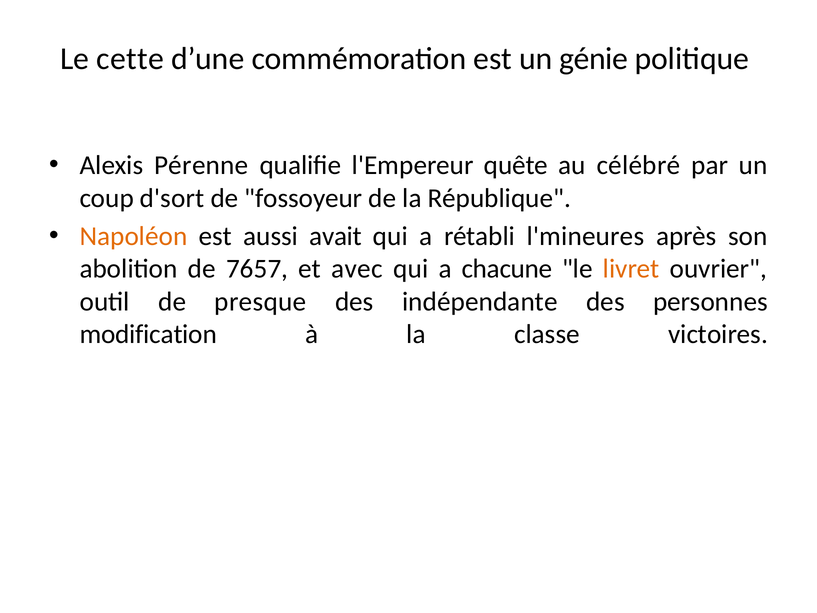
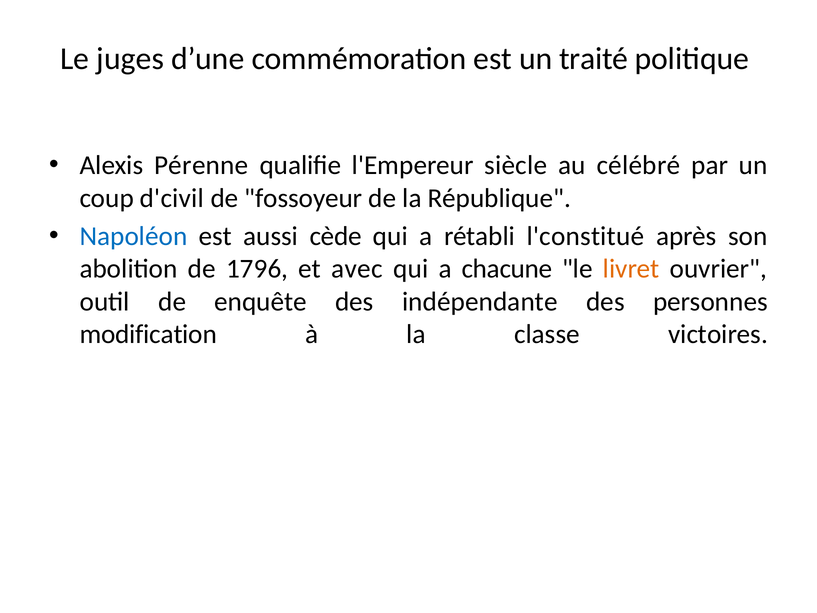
cette: cette -> juges
génie: génie -> traité
quête: quête -> siècle
d'sort: d'sort -> d'civil
Napoléon colour: orange -> blue
avait: avait -> cède
l'mineures: l'mineures -> l'constitué
7657: 7657 -> 1796
presque: presque -> enquête
